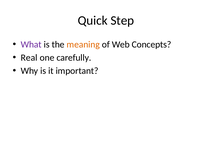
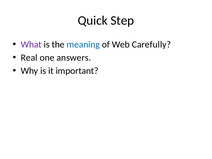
meaning colour: orange -> blue
Concepts: Concepts -> Carefully
carefully: carefully -> answers
